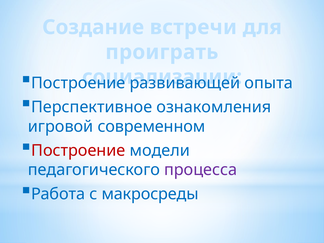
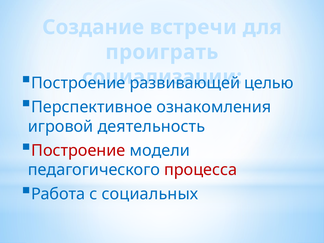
опыта: опыта -> целью
современном: современном -> деятельность
процесса colour: purple -> red
макросреды: макросреды -> социальных
